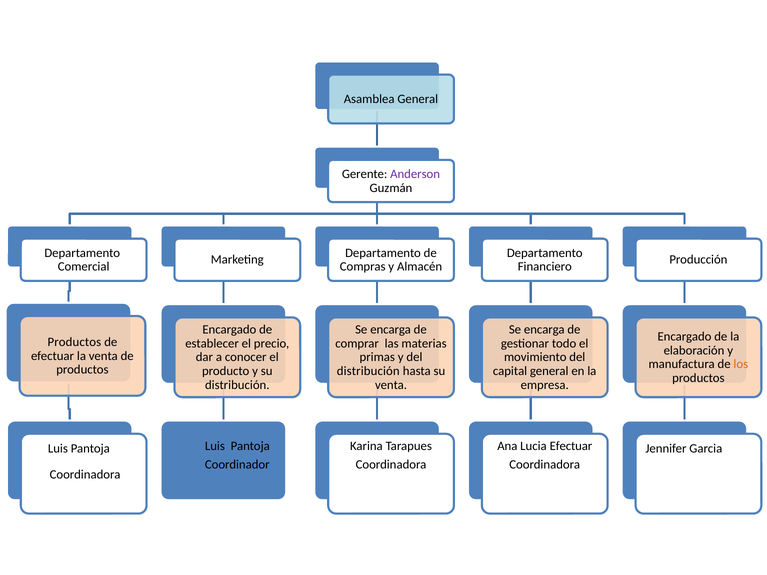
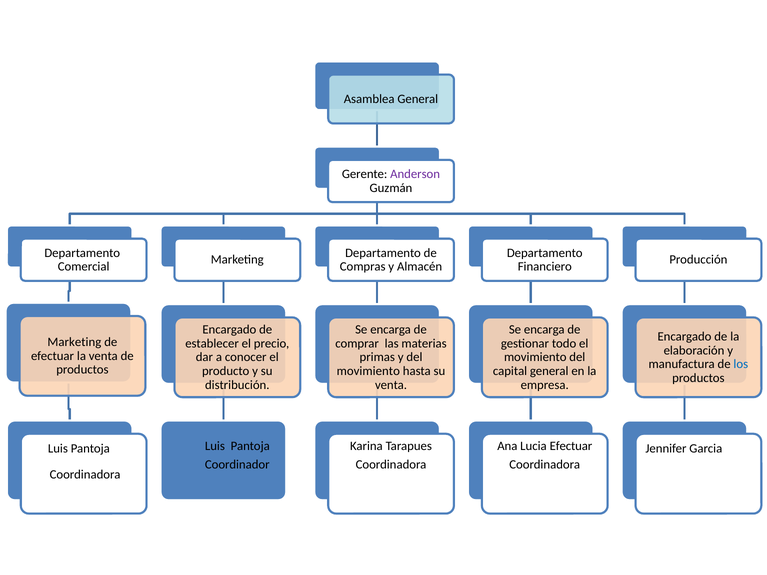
Productos at (74, 342): Productos -> Marketing
los colour: orange -> blue
distribución at (368, 371): distribución -> movimiento
